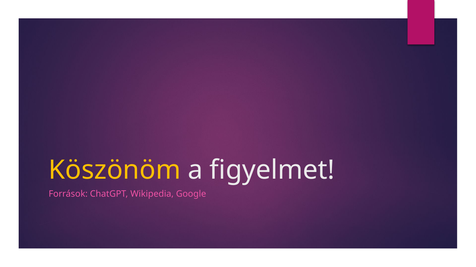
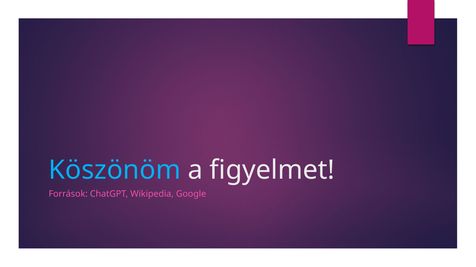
Köszönöm colour: yellow -> light blue
